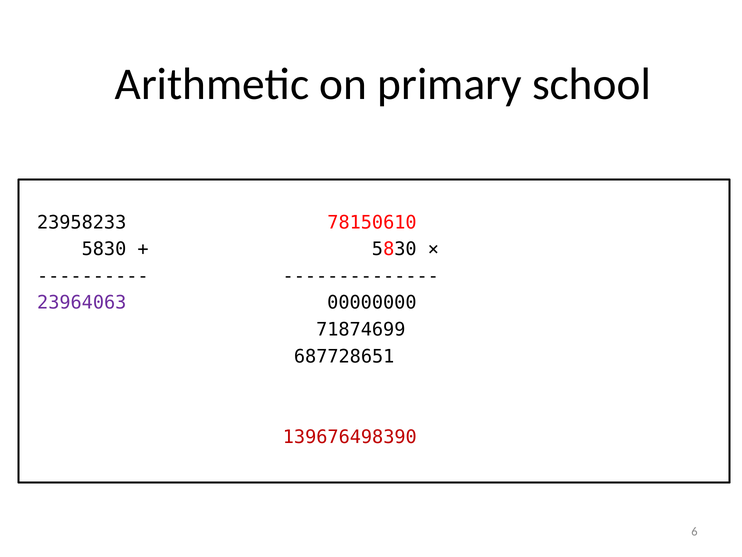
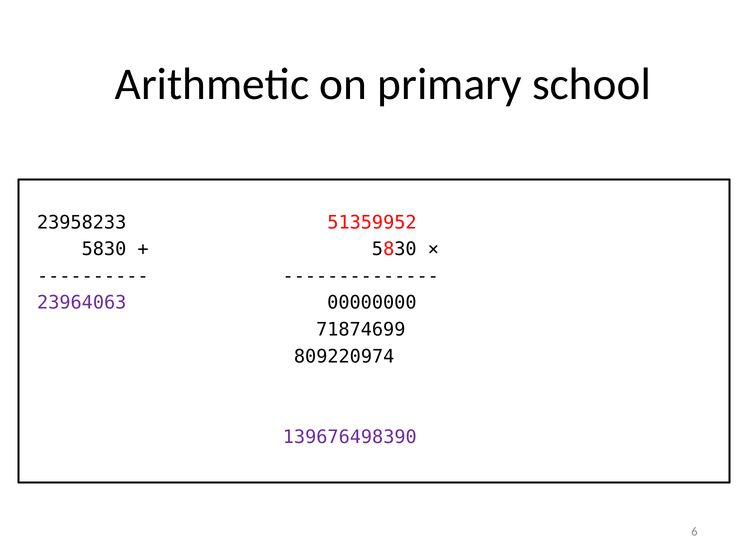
78150610: 78150610 -> 51359952
687728651: 687728651 -> 809220974
139676498390 colour: red -> purple
